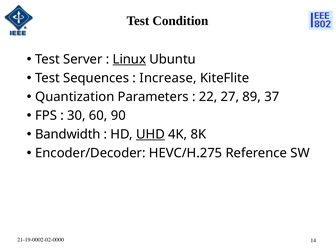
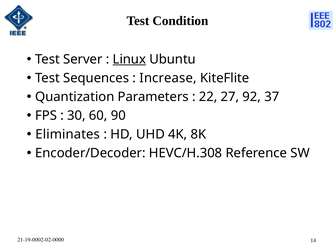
89: 89 -> 92
Bandwidth: Bandwidth -> Eliminates
UHD underline: present -> none
HEVC/H.275: HEVC/H.275 -> HEVC/H.308
